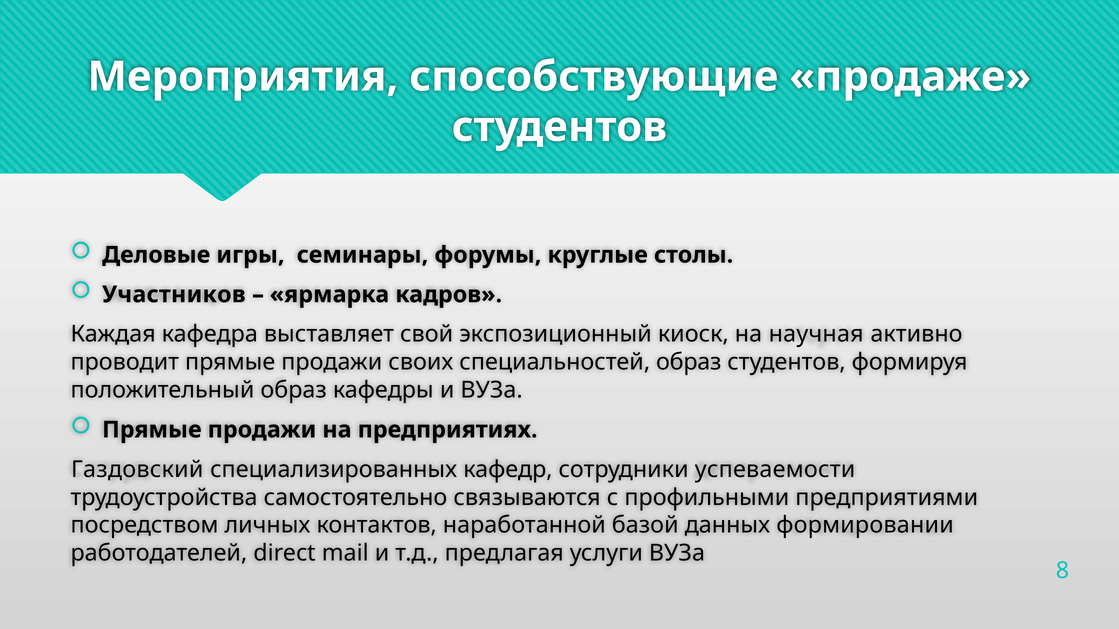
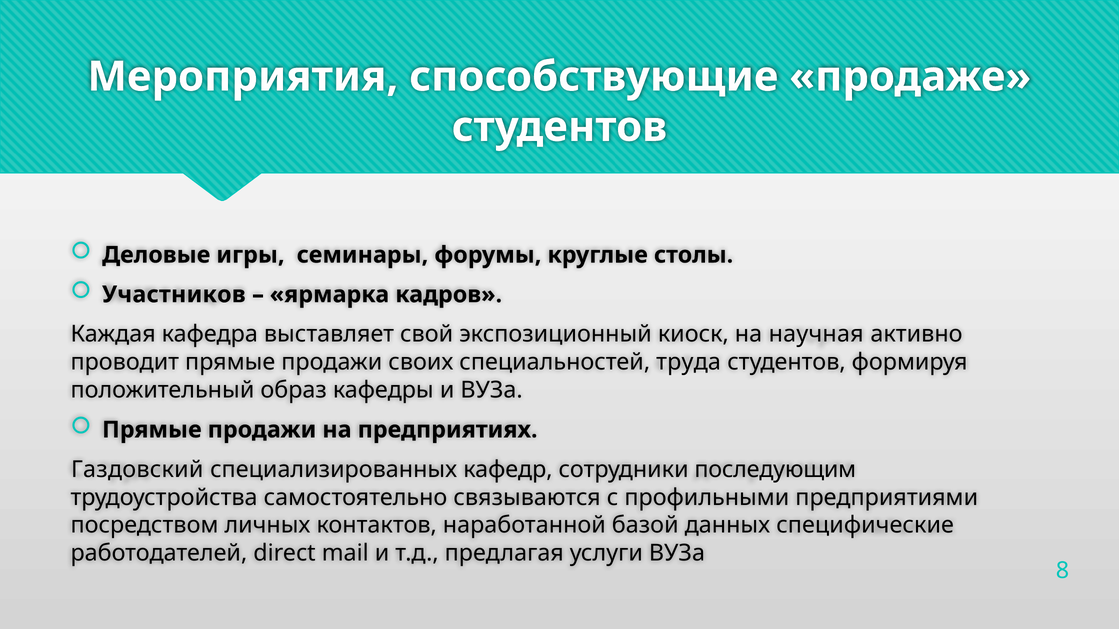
специальностей образ: образ -> труда
успеваемости: успеваемости -> последующим
формировании: формировании -> специфические
